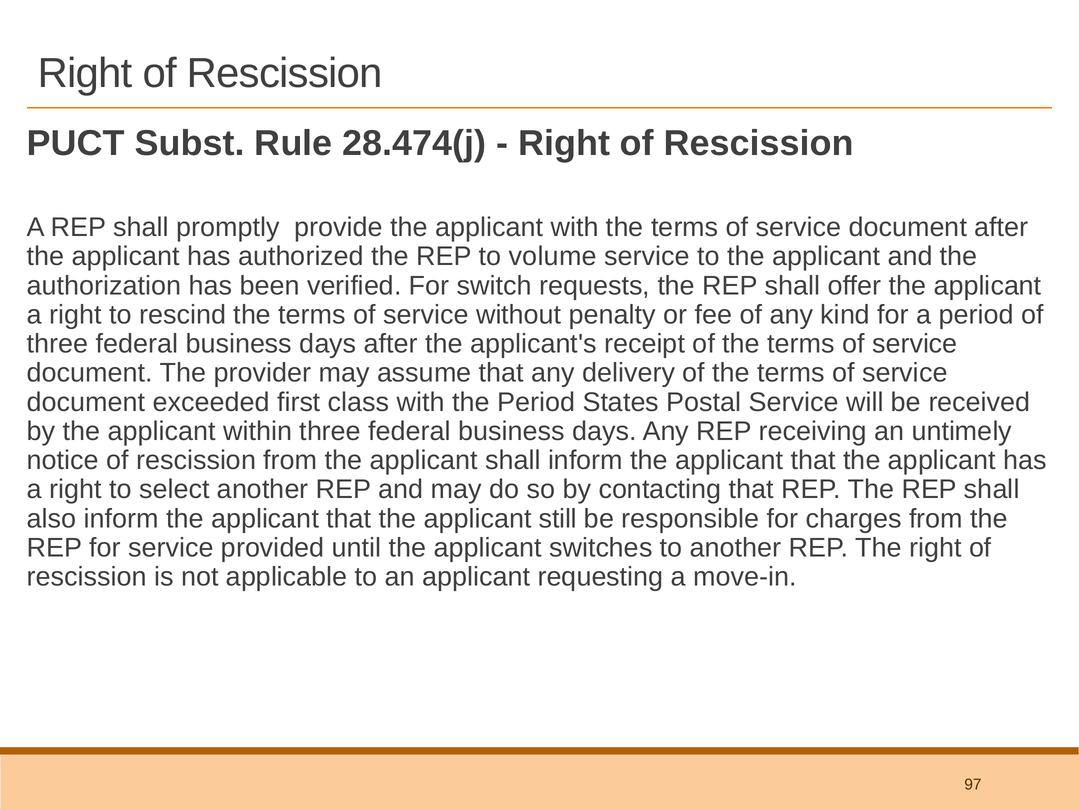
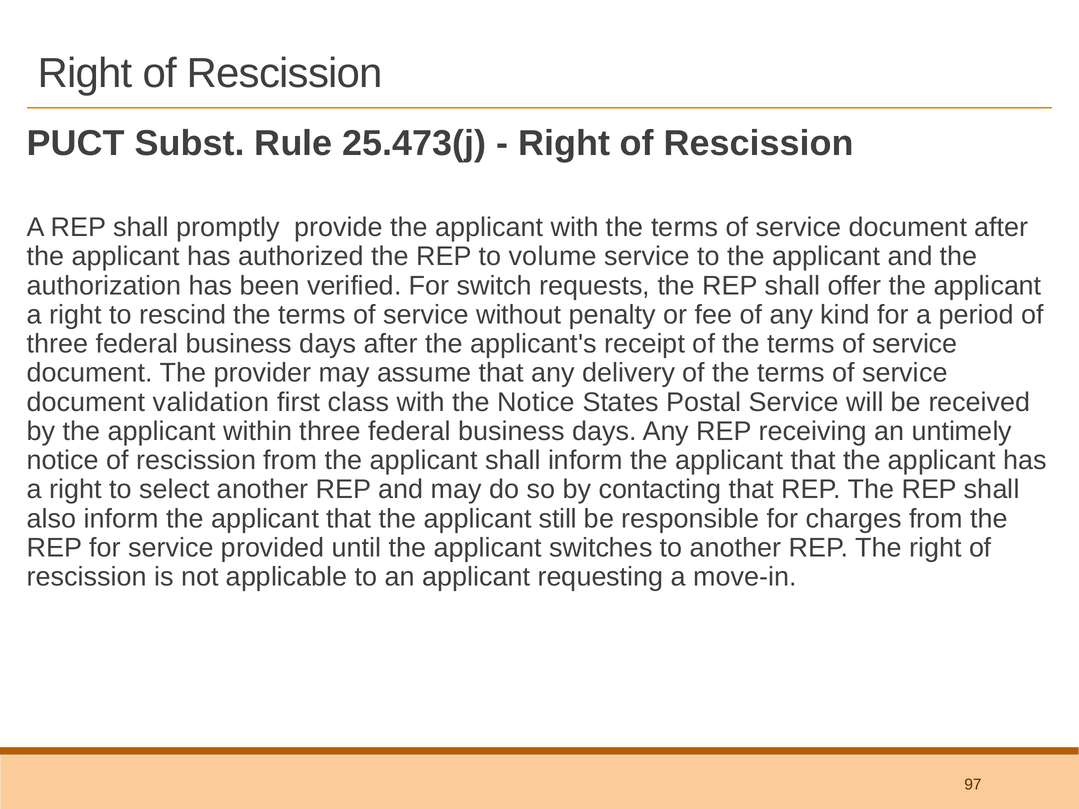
28.474(j: 28.474(j -> 25.473(j
exceeded: exceeded -> validation
the Period: Period -> Notice
